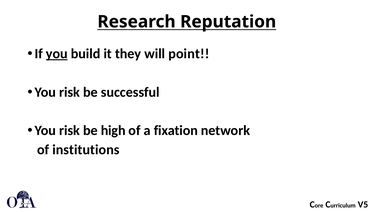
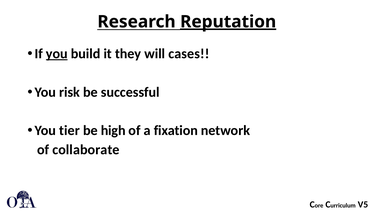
Reputation underline: none -> present
point: point -> cases
risk at (69, 130): risk -> tier
institutions: institutions -> collaborate
